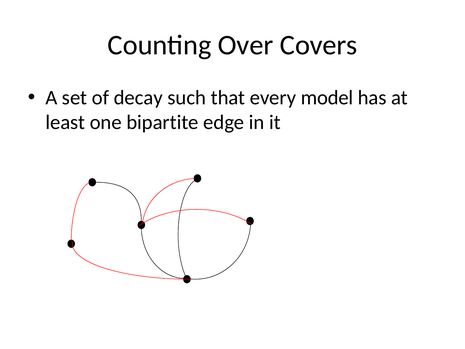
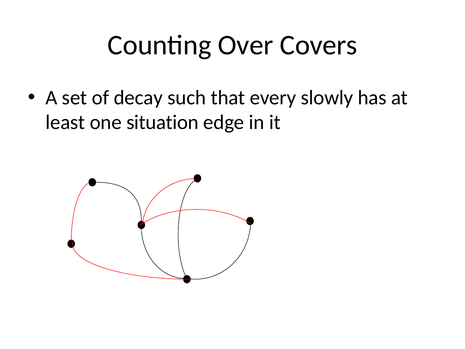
model: model -> slowly
bipartite: bipartite -> situation
